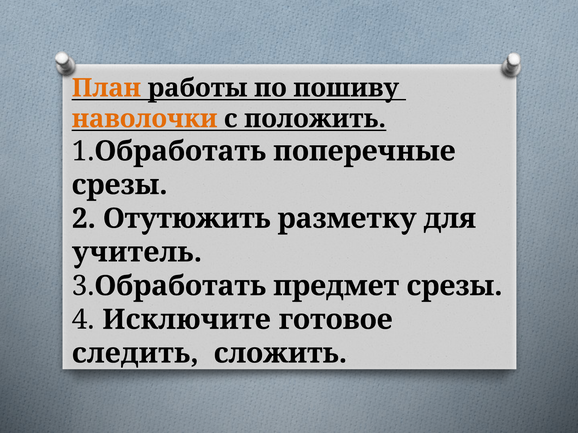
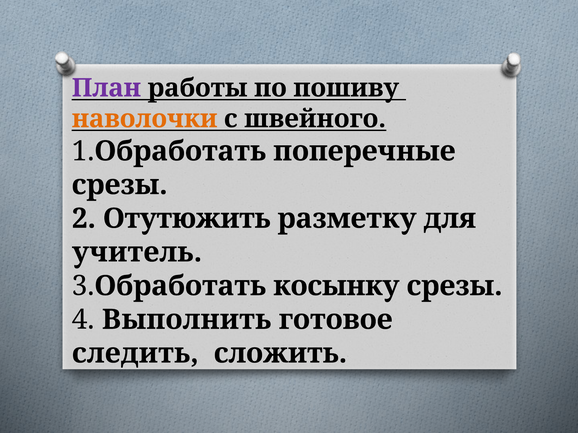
План colour: orange -> purple
положить: положить -> швейного
предмет: предмет -> косынку
Исключите: Исключите -> Выполнить
